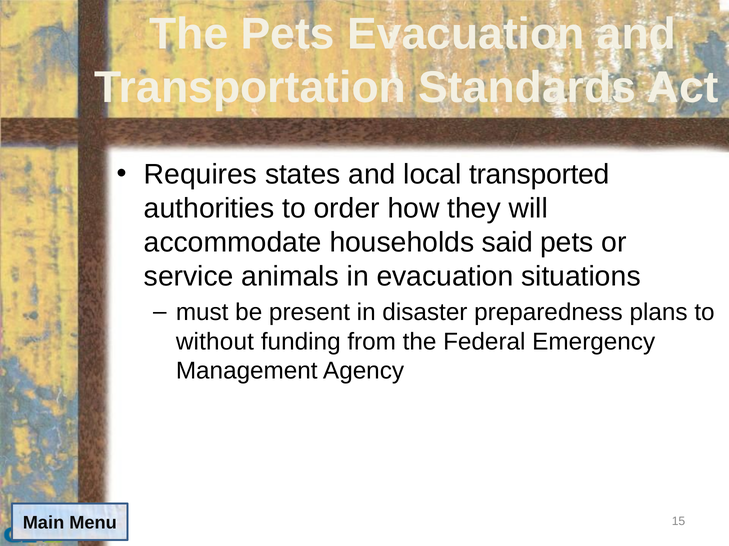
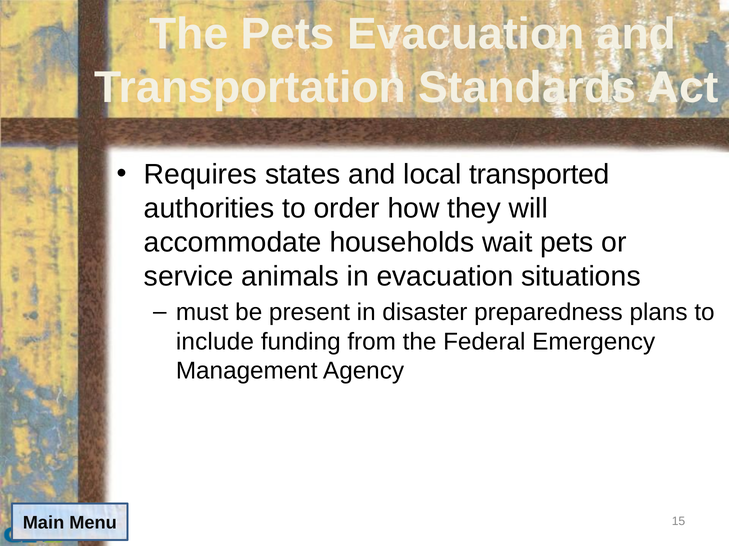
said: said -> wait
without: without -> include
